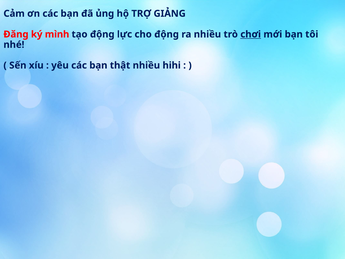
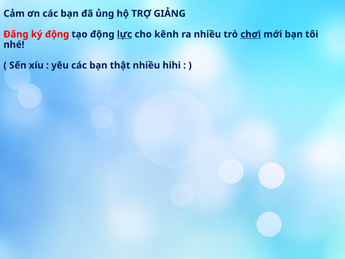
ký mình: mình -> động
lực underline: none -> present
cho động: động -> kênh
